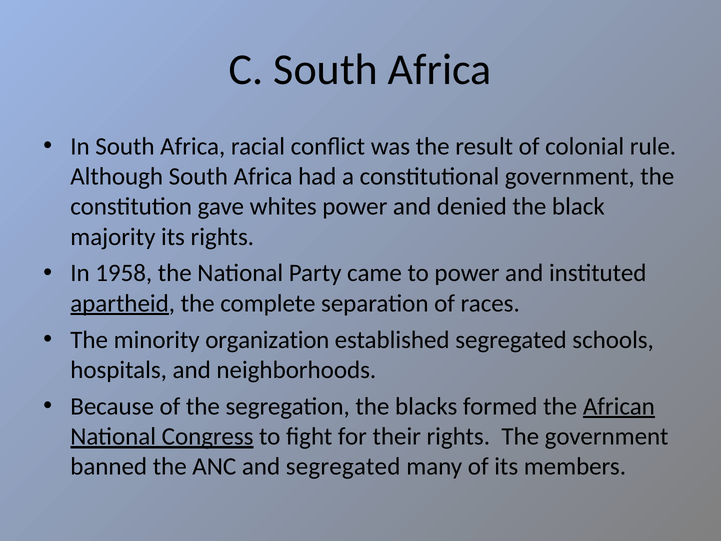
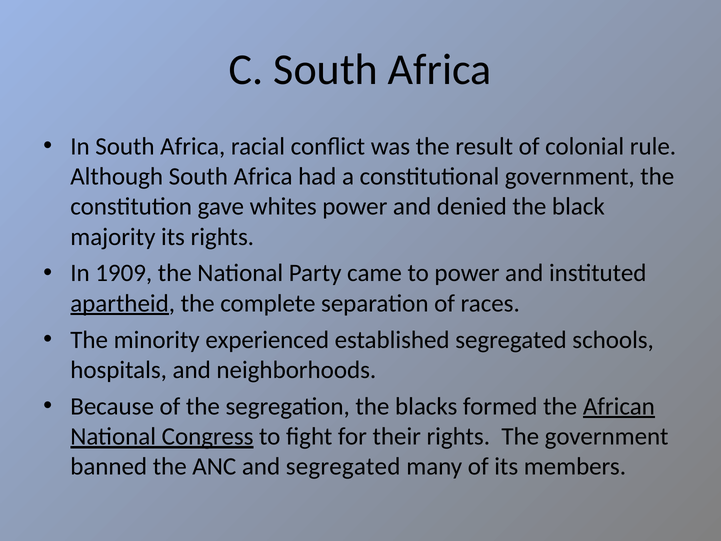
1958: 1958 -> 1909
organization: organization -> experienced
